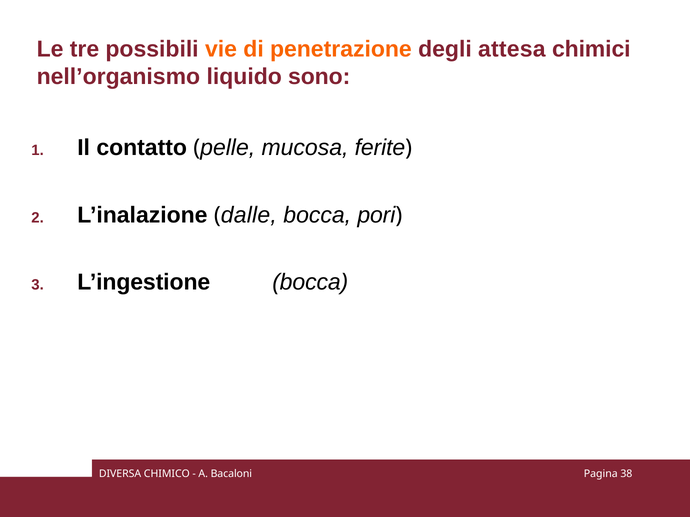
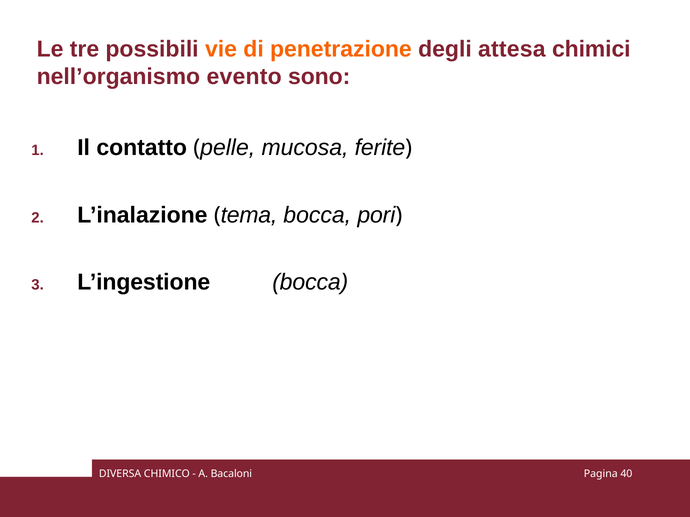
liquido: liquido -> evento
dalle: dalle -> tema
38: 38 -> 40
